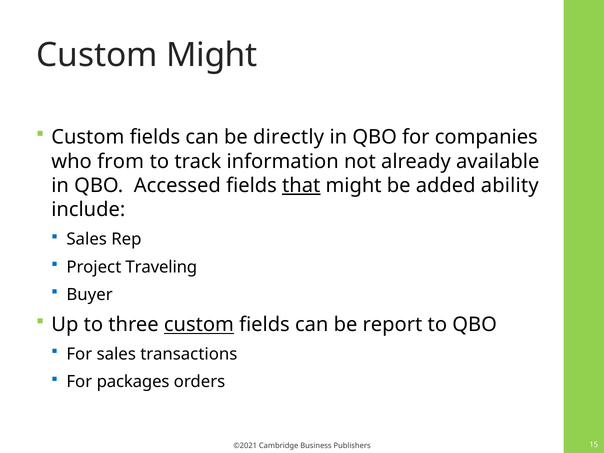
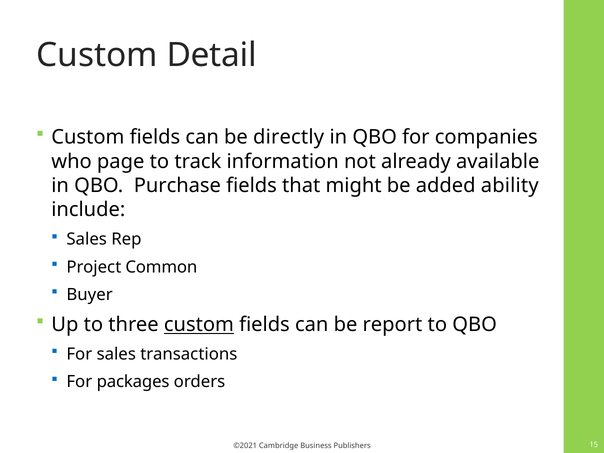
Custom Might: Might -> Detail
from: from -> page
Accessed: Accessed -> Purchase
that underline: present -> none
Traveling: Traveling -> Common
